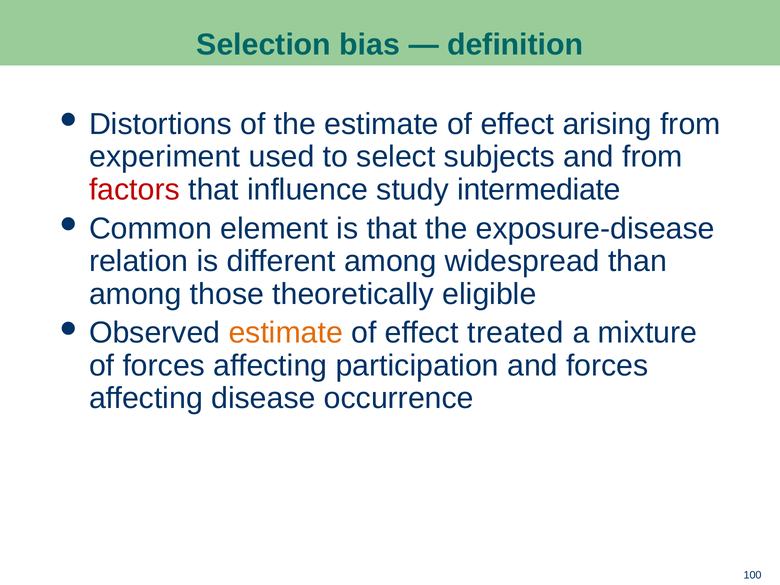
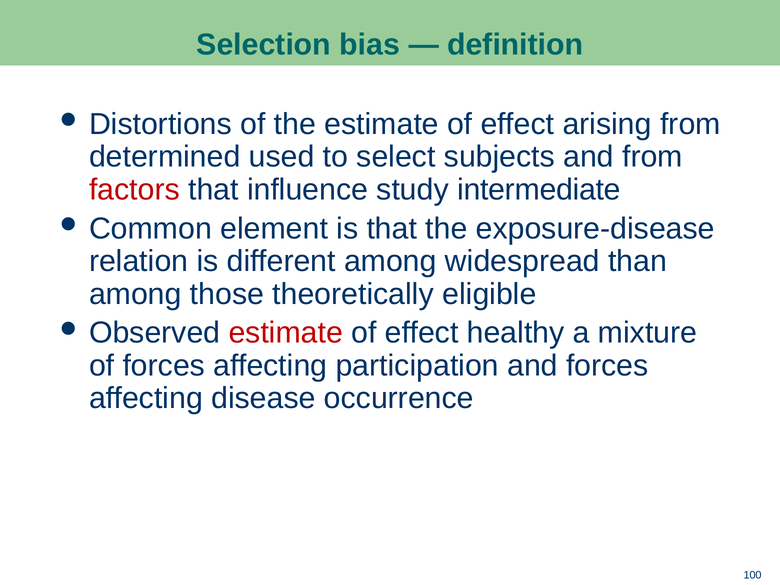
experiment: experiment -> determined
estimate at (286, 333) colour: orange -> red
treated: treated -> healthy
